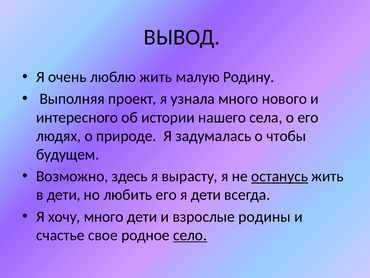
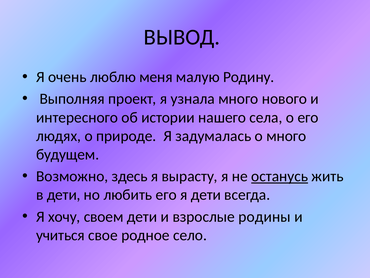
люблю жить: жить -> меня
о чтобы: чтобы -> много
хочу много: много -> своем
счастье: счастье -> учиться
село underline: present -> none
